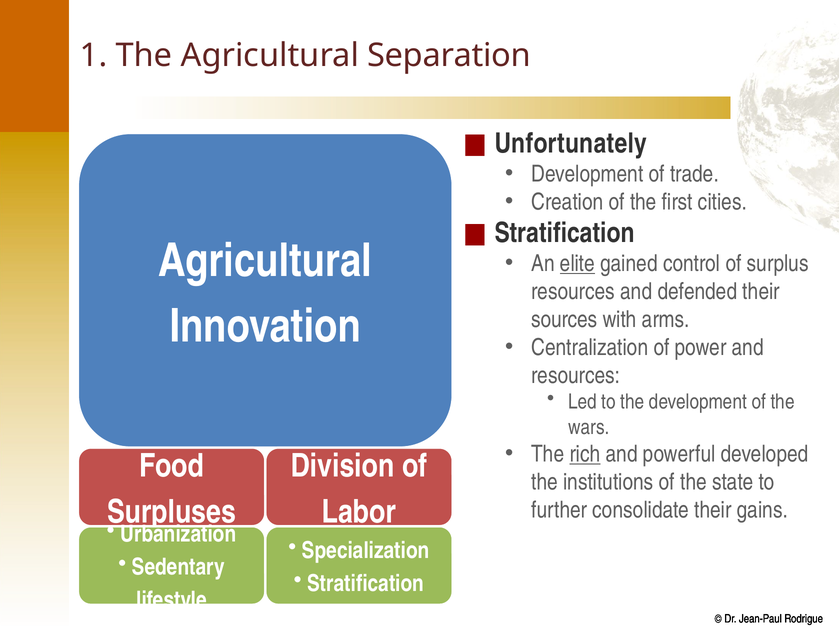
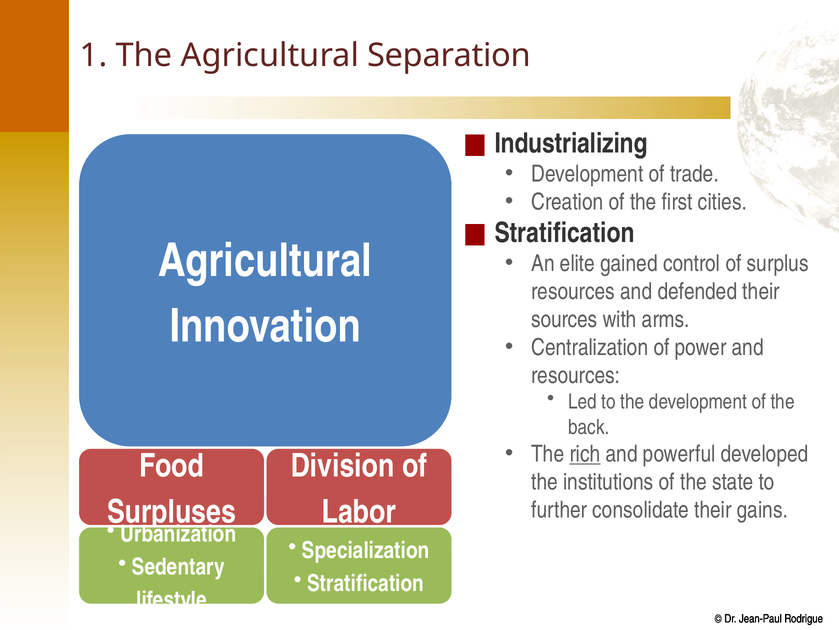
Unfortunately: Unfortunately -> Industrializing
elite underline: present -> none
wars: wars -> back
